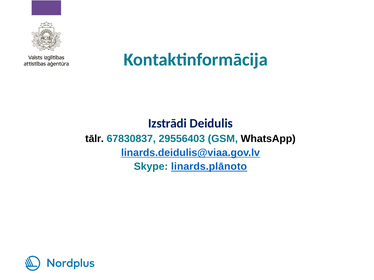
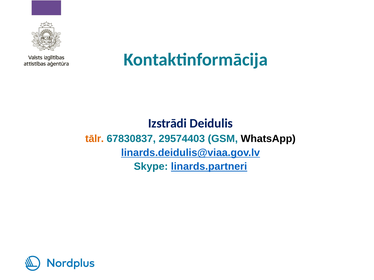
tālr colour: black -> orange
29556403: 29556403 -> 29574403
linards.plānoto: linards.plānoto -> linards.partneri
